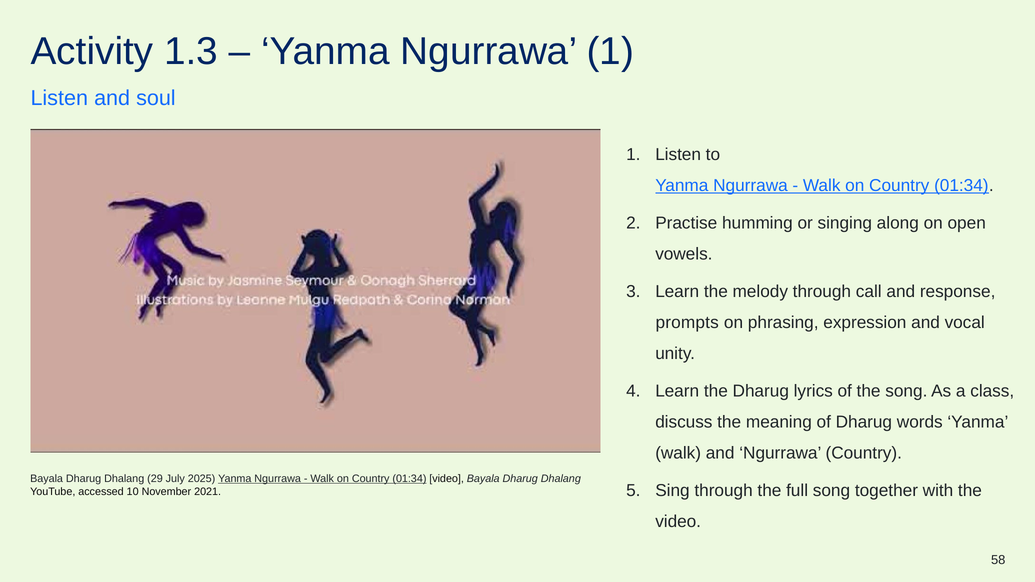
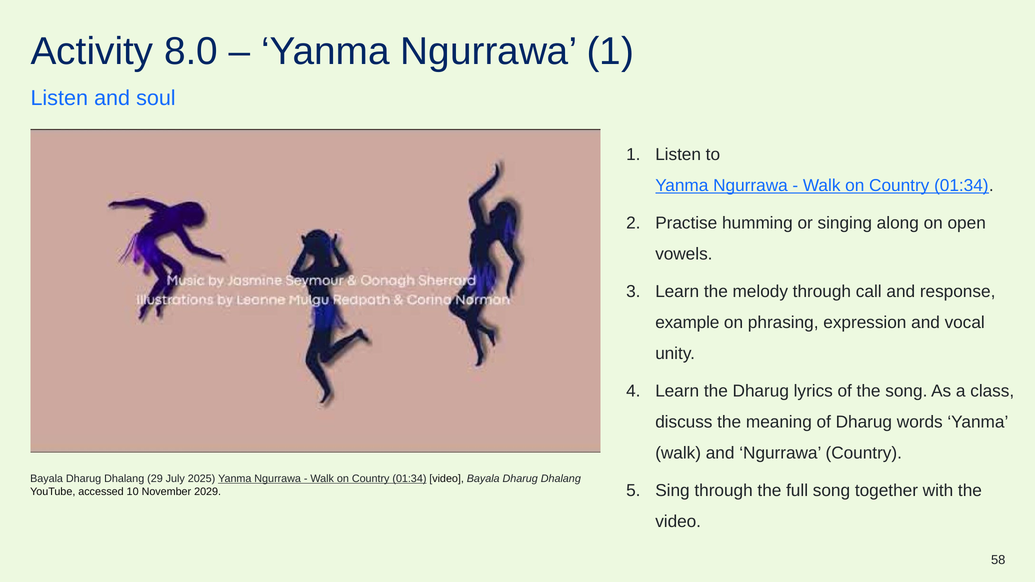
1.3: 1.3 -> 8.0
prompts: prompts -> example
2021: 2021 -> 2029
